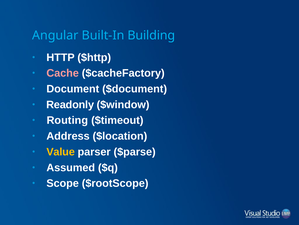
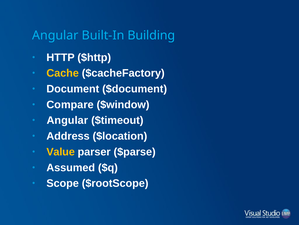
Cache colour: pink -> yellow
Readonly: Readonly -> Compare
Routing at (67, 120): Routing -> Angular
